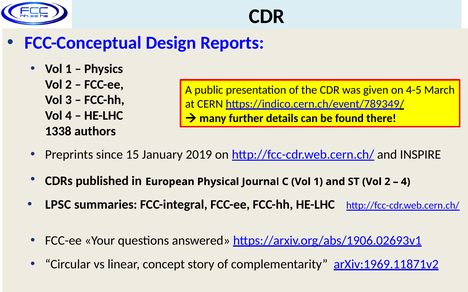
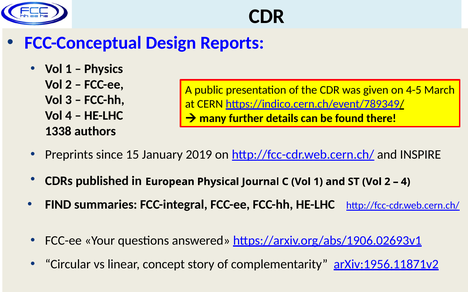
LPSC: LPSC -> FIND
arXiv:1969.11871v2: arXiv:1969.11871v2 -> arXiv:1956.11871v2
